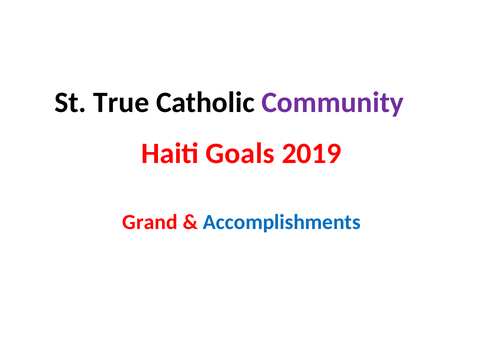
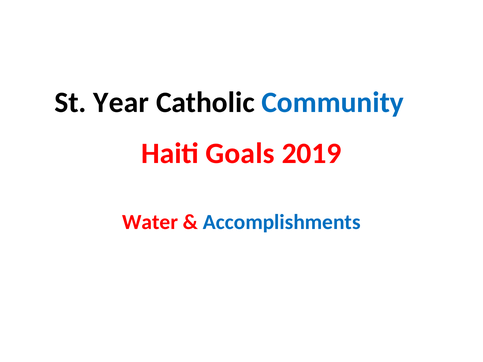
True: True -> Year
Community colour: purple -> blue
Grand: Grand -> Water
